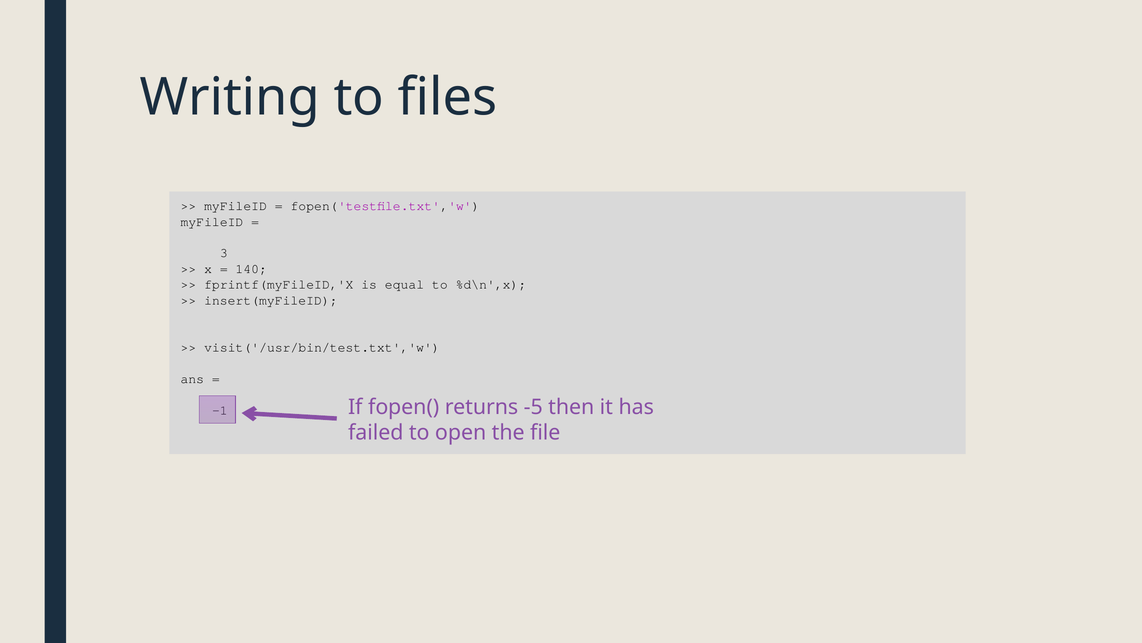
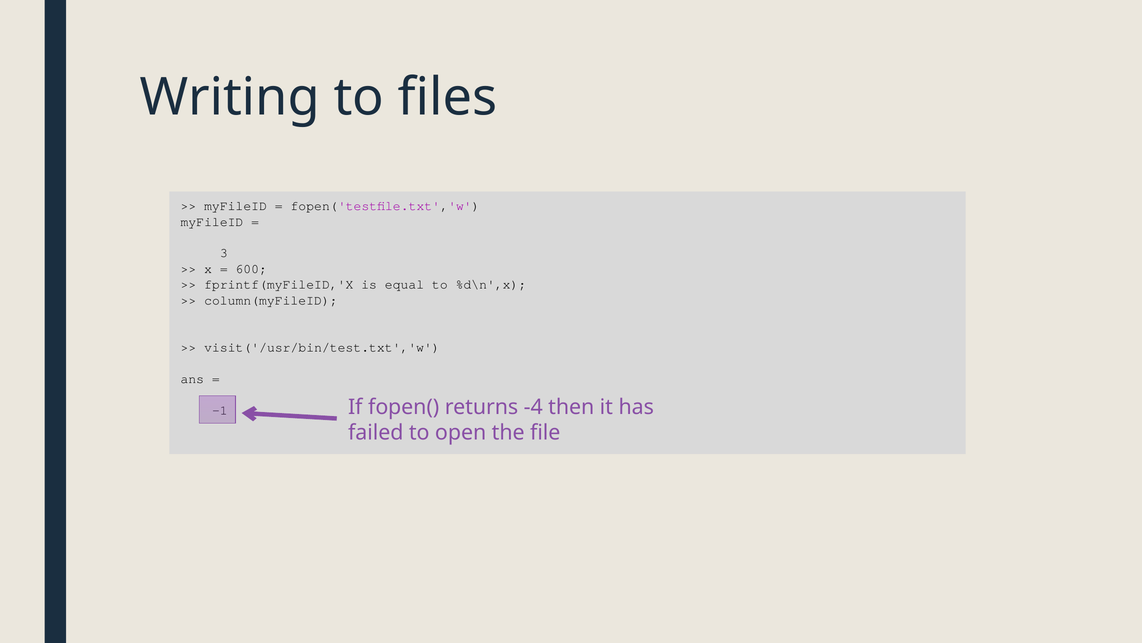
140: 140 -> 600
insert(myFileID: insert(myFileID -> column(myFileID
-5: -5 -> -4
